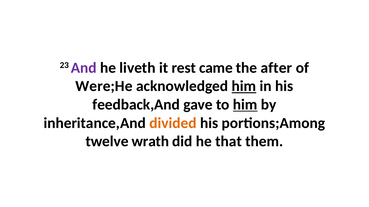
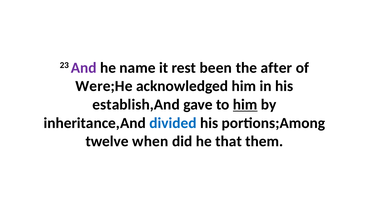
liveth: liveth -> name
came: came -> been
him at (244, 86) underline: present -> none
feedback,And: feedback,And -> establish,And
divided colour: orange -> blue
wrath: wrath -> when
